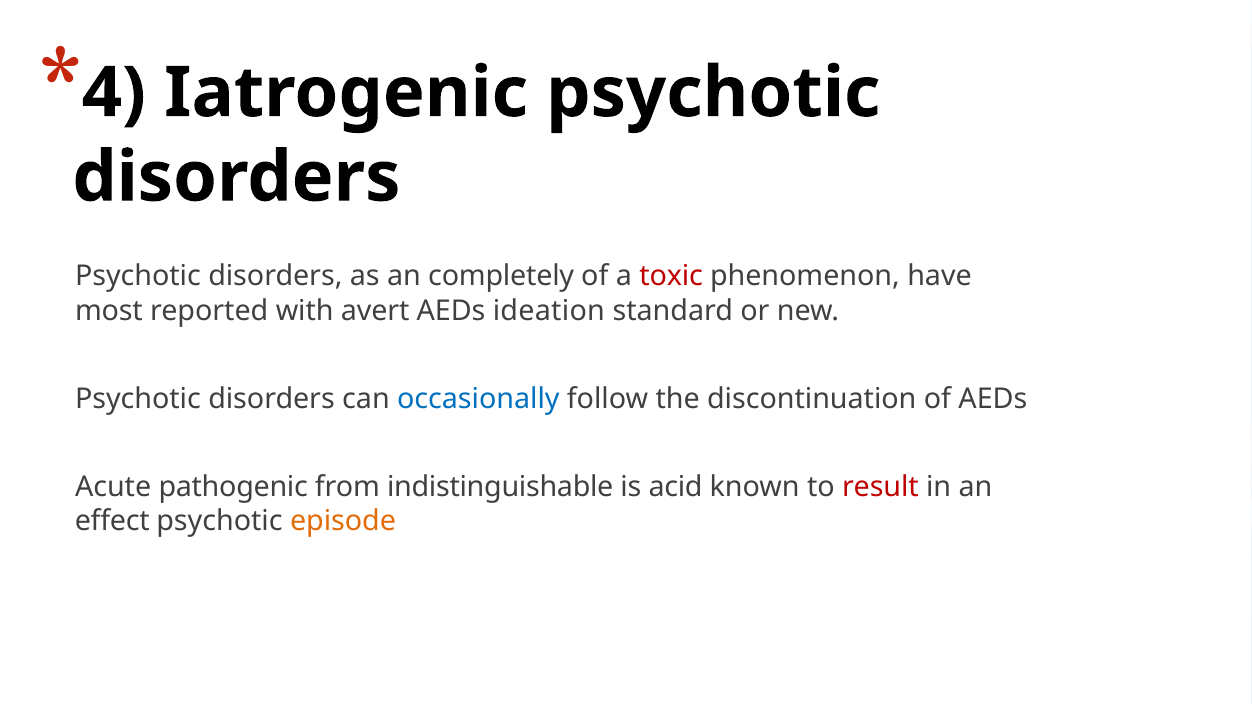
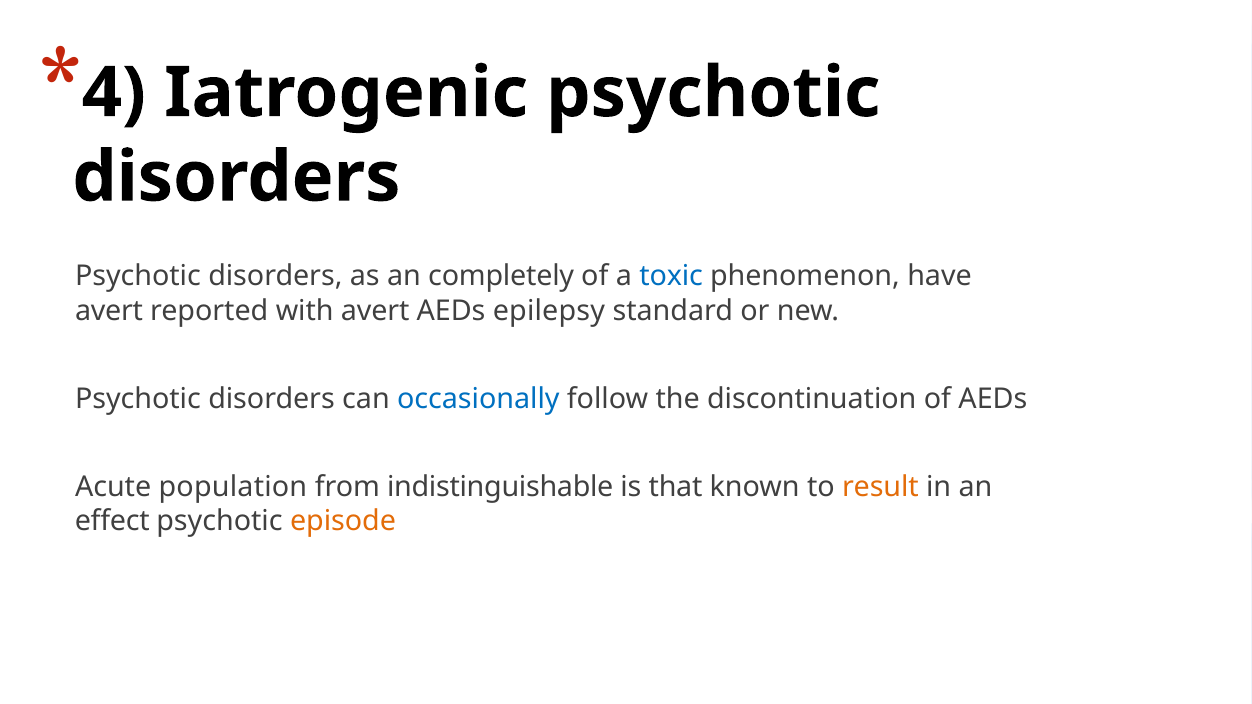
toxic colour: red -> blue
most at (109, 311): most -> avert
ideation: ideation -> epilepsy
pathogenic: pathogenic -> population
acid: acid -> that
result colour: red -> orange
